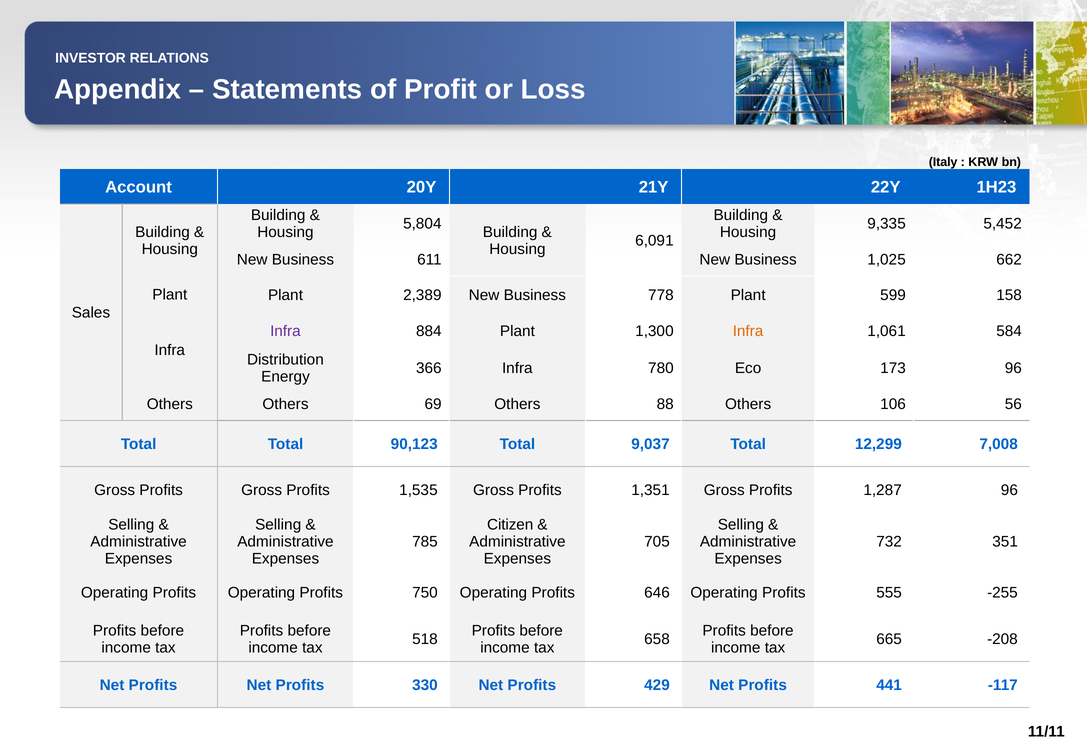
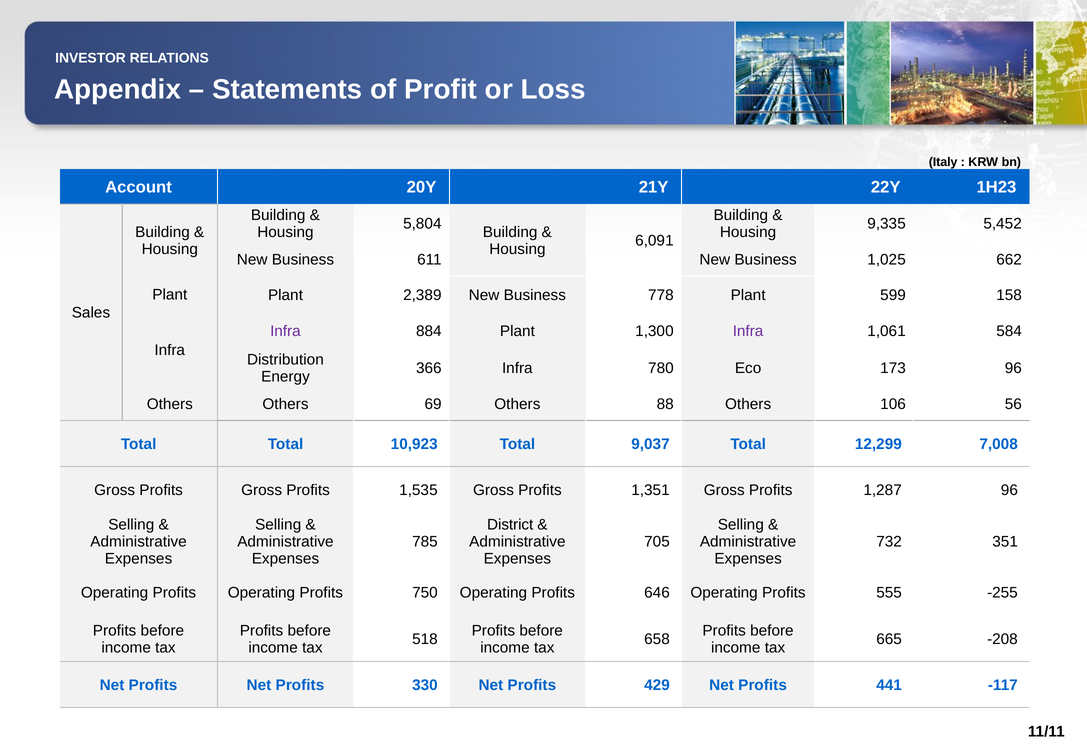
Infra at (748, 331) colour: orange -> purple
90,123: 90,123 -> 10,923
Citizen: Citizen -> District
